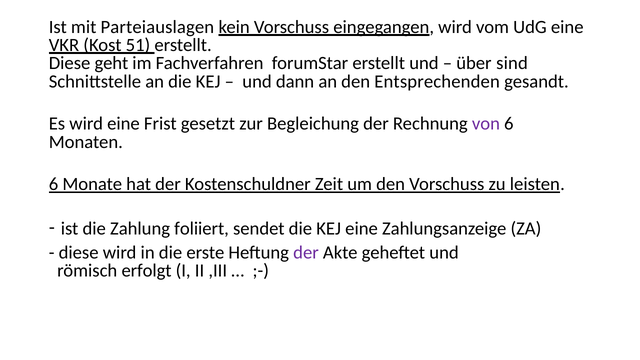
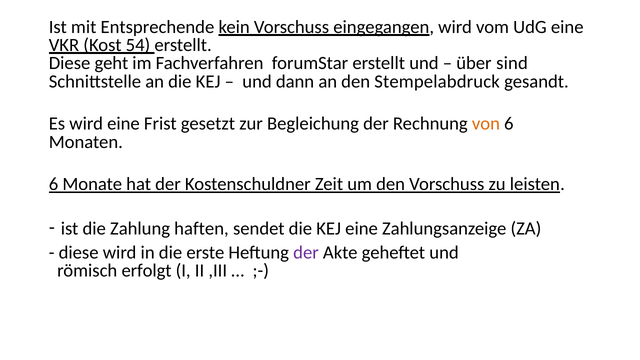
Parteiauslagen: Parteiauslagen -> Entsprechende
51: 51 -> 54
Entsprechenden: Entsprechenden -> Stempelabdruck
von colour: purple -> orange
foliiert: foliiert -> haften
